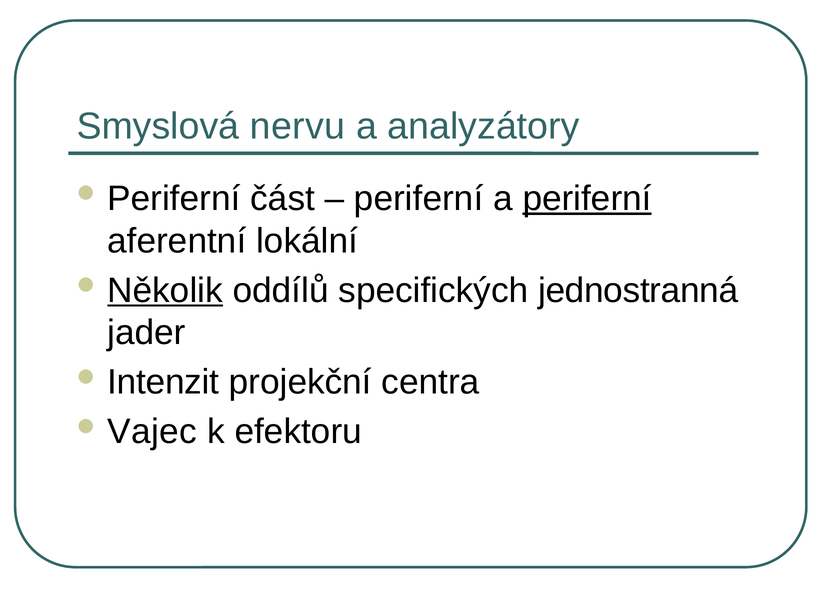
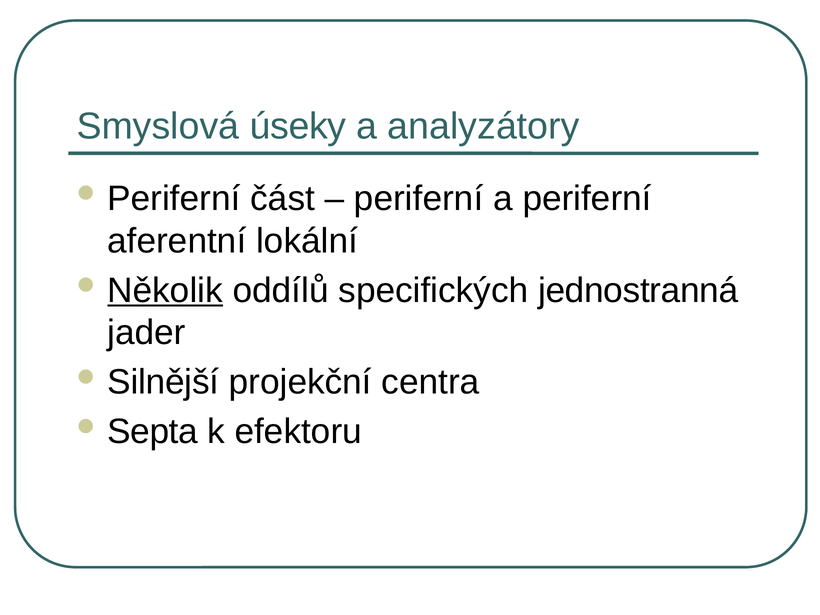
nervu: nervu -> úseky
periferní at (587, 199) underline: present -> none
Intenzit: Intenzit -> Silnější
Vajec: Vajec -> Septa
